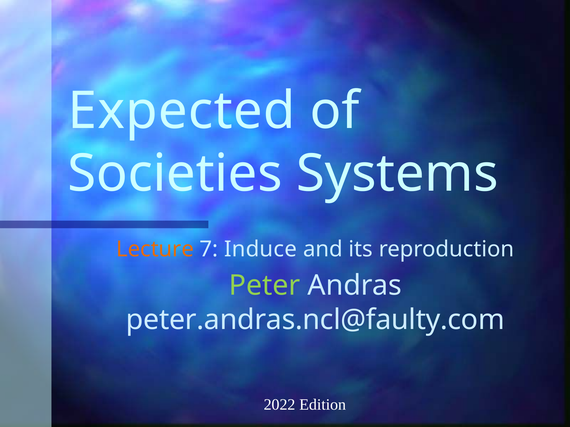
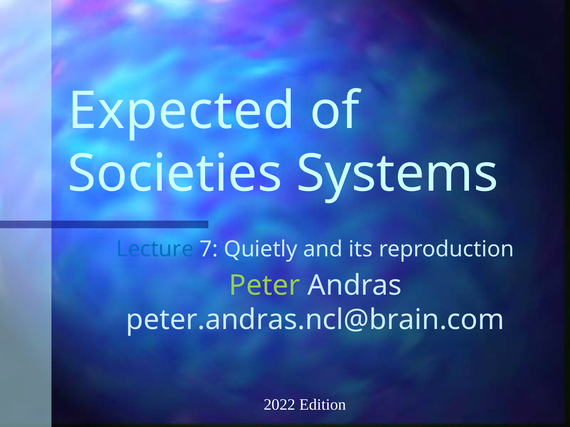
Lecture colour: orange -> blue
Induce: Induce -> Quietly
peter.andras.ncl@faulty.com: peter.andras.ncl@faulty.com -> peter.andras.ncl@brain.com
